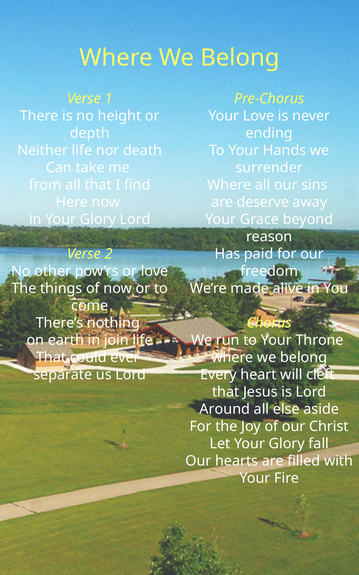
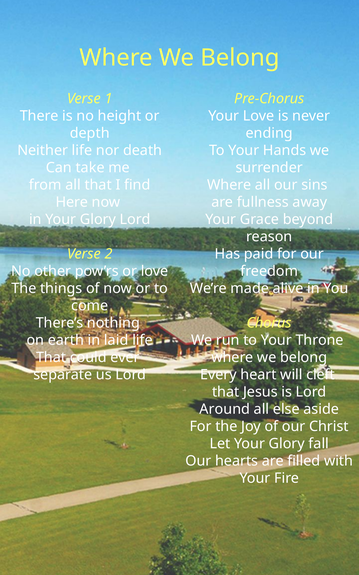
deserve: deserve -> fullness
join: join -> laid
